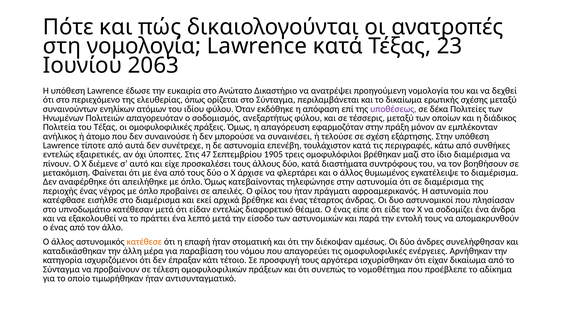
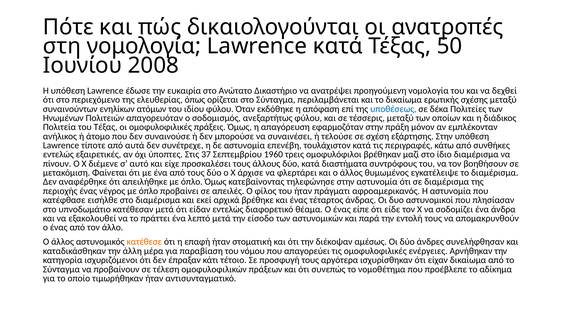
23: 23 -> 50
2063: 2063 -> 2008
υποθέσεως colour: purple -> blue
47: 47 -> 37
1905: 1905 -> 1960
